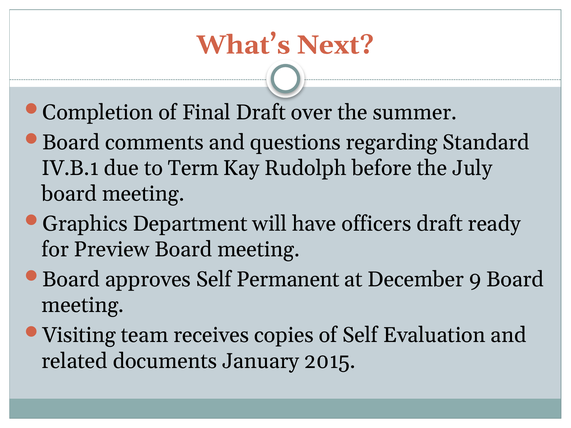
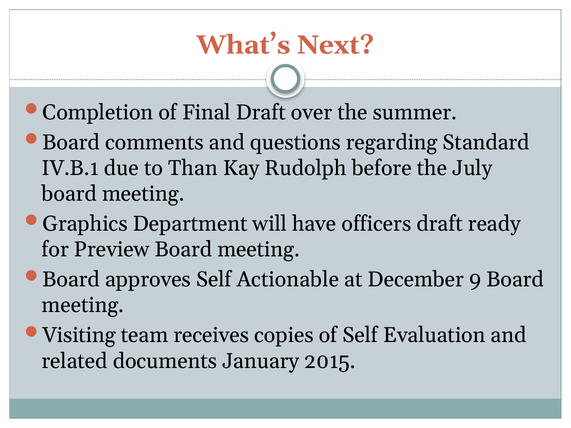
Term: Term -> Than
Permanent: Permanent -> Actionable
